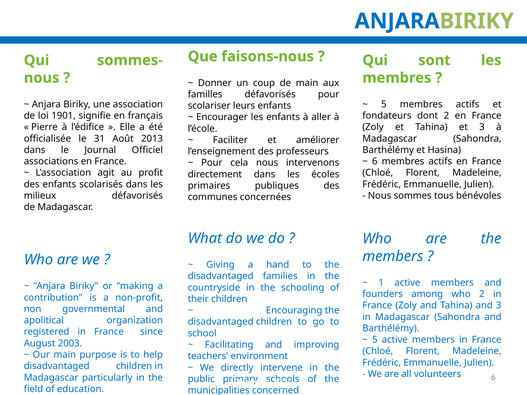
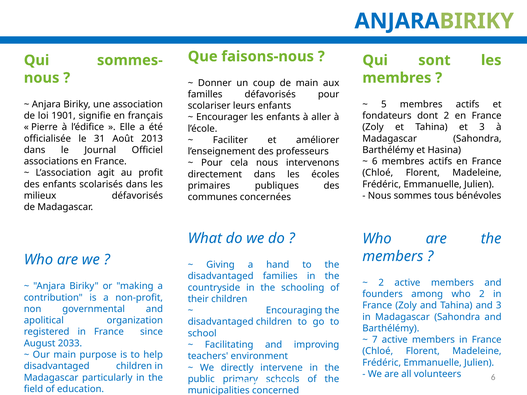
1 at (381, 283): 1 -> 2
5 at (375, 340): 5 -> 7
2003: 2003 -> 2033
